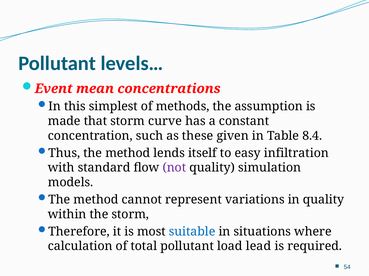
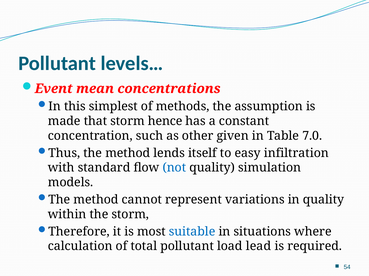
curve: curve -> hence
these: these -> other
8.4: 8.4 -> 7.0
not colour: purple -> blue
